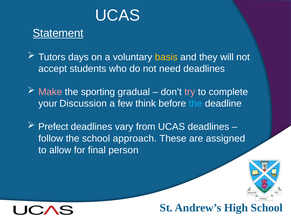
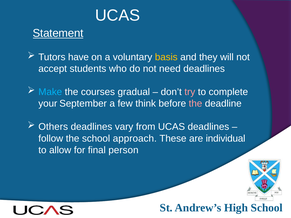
days: days -> have
Make colour: pink -> light blue
sporting: sporting -> courses
Discussion: Discussion -> September
the at (195, 104) colour: light blue -> pink
Prefect: Prefect -> Others
assigned: assigned -> individual
